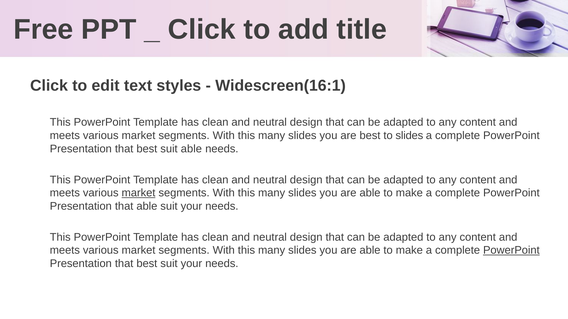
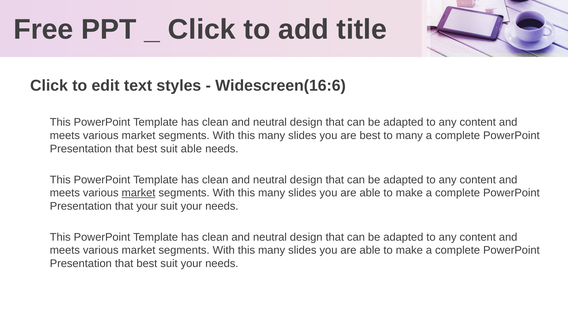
Widescreen(16:1: Widescreen(16:1 -> Widescreen(16:6
to slides: slides -> many
that able: able -> your
PowerPoint at (511, 251) underline: present -> none
